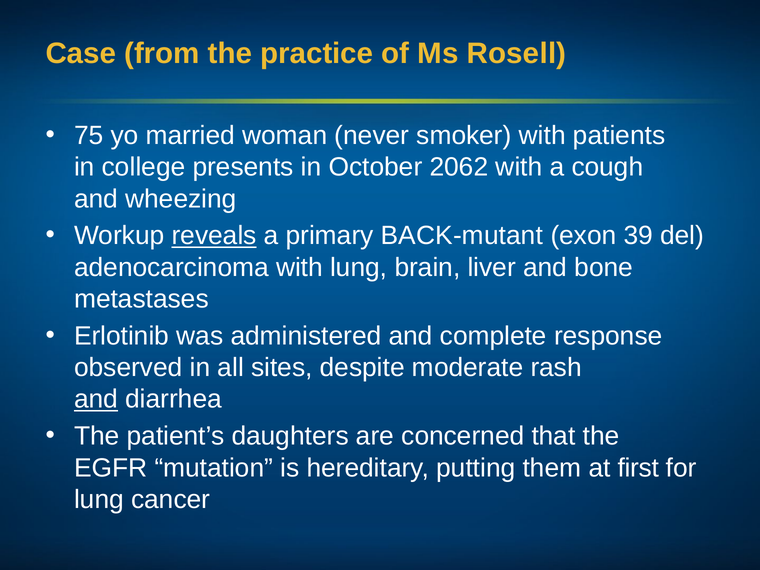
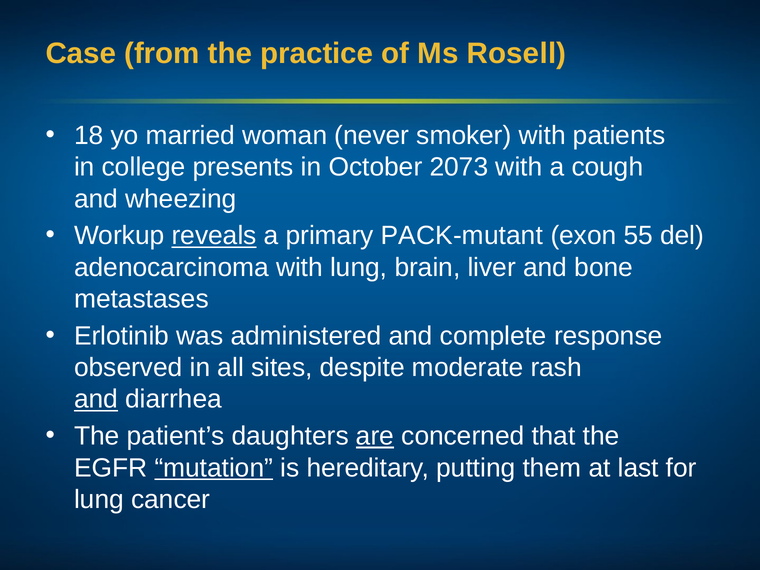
75: 75 -> 18
2062: 2062 -> 2073
BACK-mutant: BACK-mutant -> PACK-mutant
39: 39 -> 55
are underline: none -> present
mutation underline: none -> present
first: first -> last
